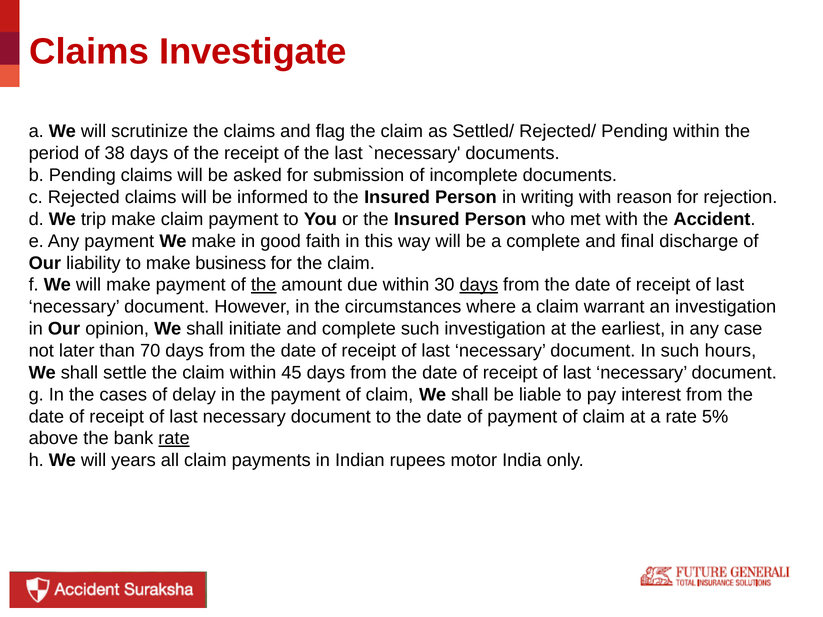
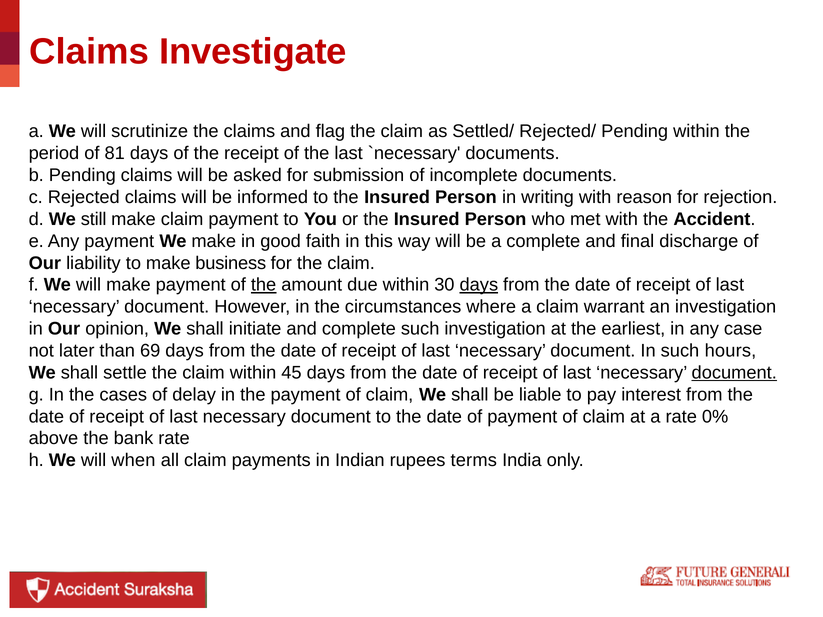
38: 38 -> 81
trip: trip -> still
70: 70 -> 69
document at (734, 373) underline: none -> present
5%: 5% -> 0%
rate at (174, 439) underline: present -> none
years: years -> when
motor: motor -> terms
